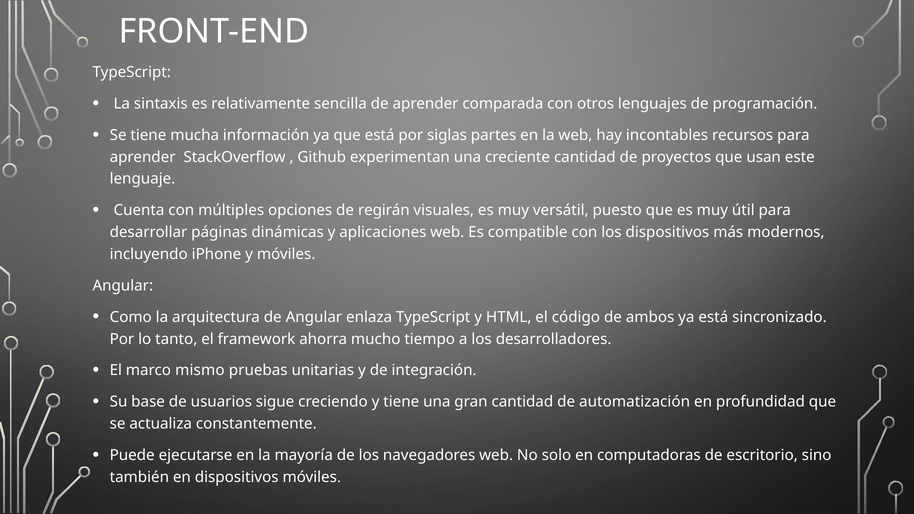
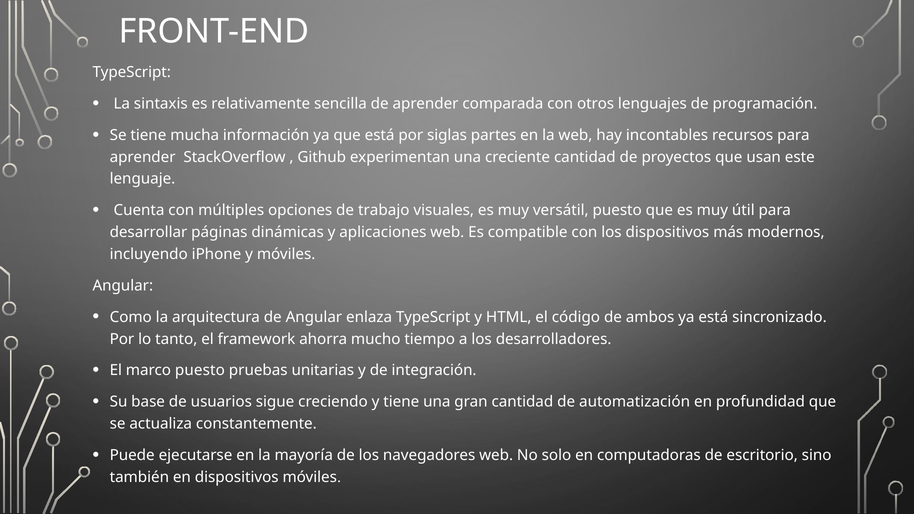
regirán: regirán -> trabajo
marco mismo: mismo -> puesto
